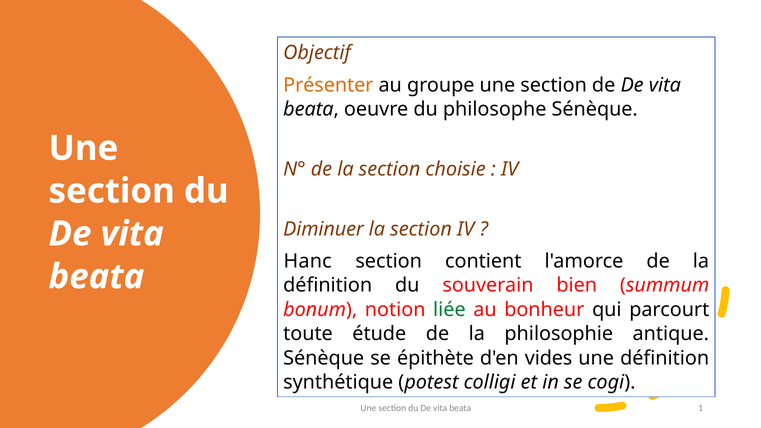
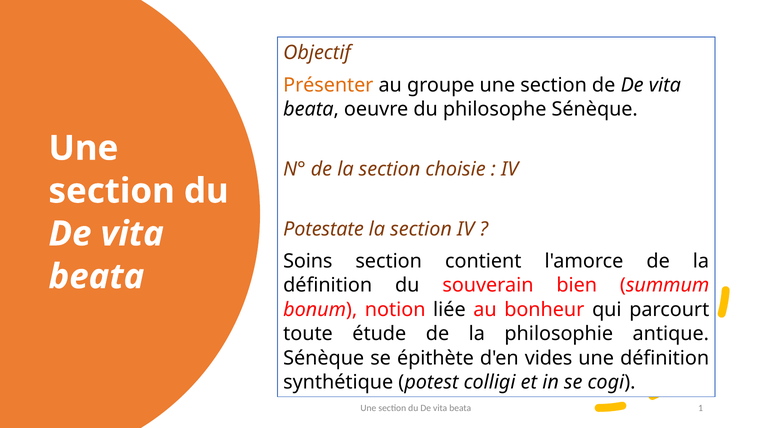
Diminuer: Diminuer -> Potestate
Hanc: Hanc -> Soins
liée colour: green -> black
